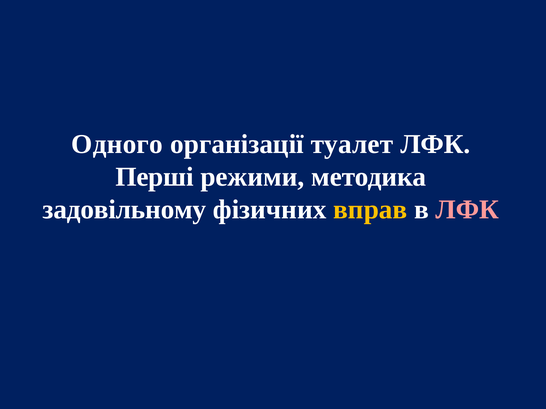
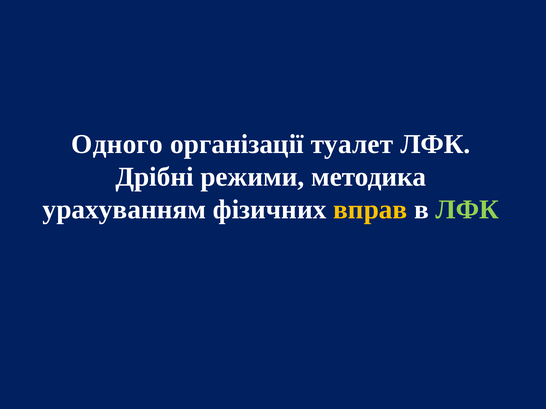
Перші: Перші -> Дрібні
задовільному: задовільному -> урахуванням
ЛФК at (467, 210) colour: pink -> light green
